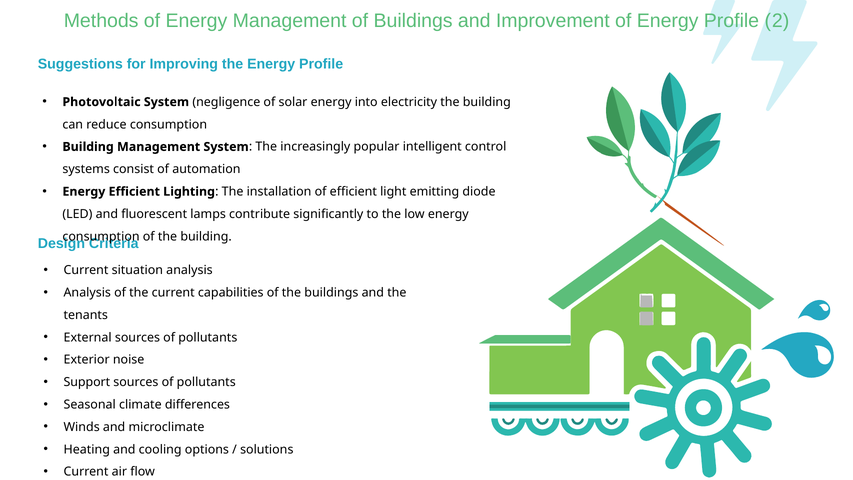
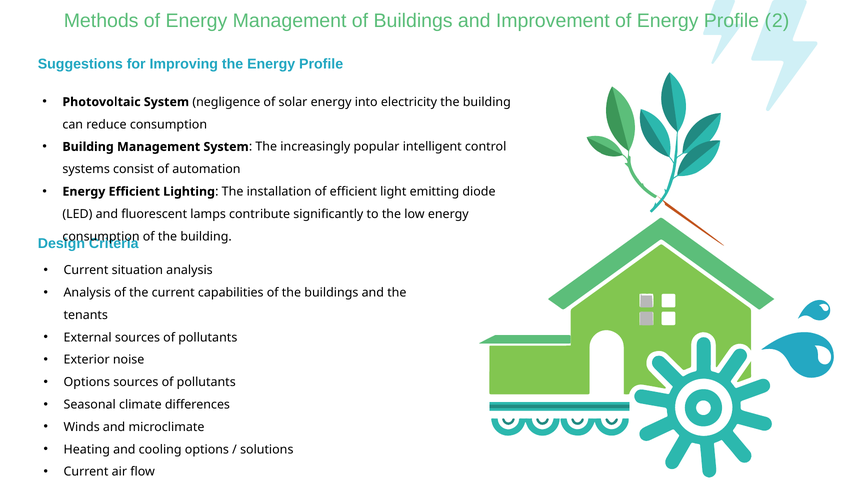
Support at (87, 382): Support -> Options
